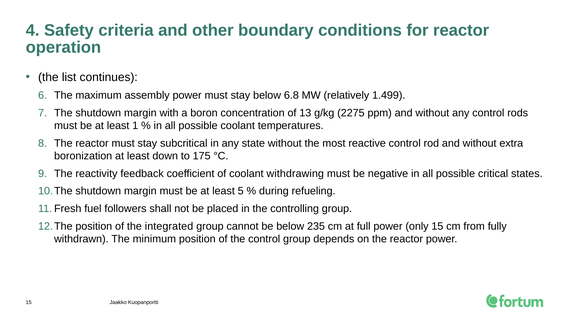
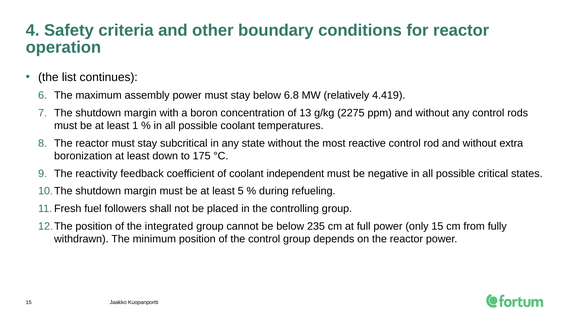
1.499: 1.499 -> 4.419
withdrawing: withdrawing -> independent
